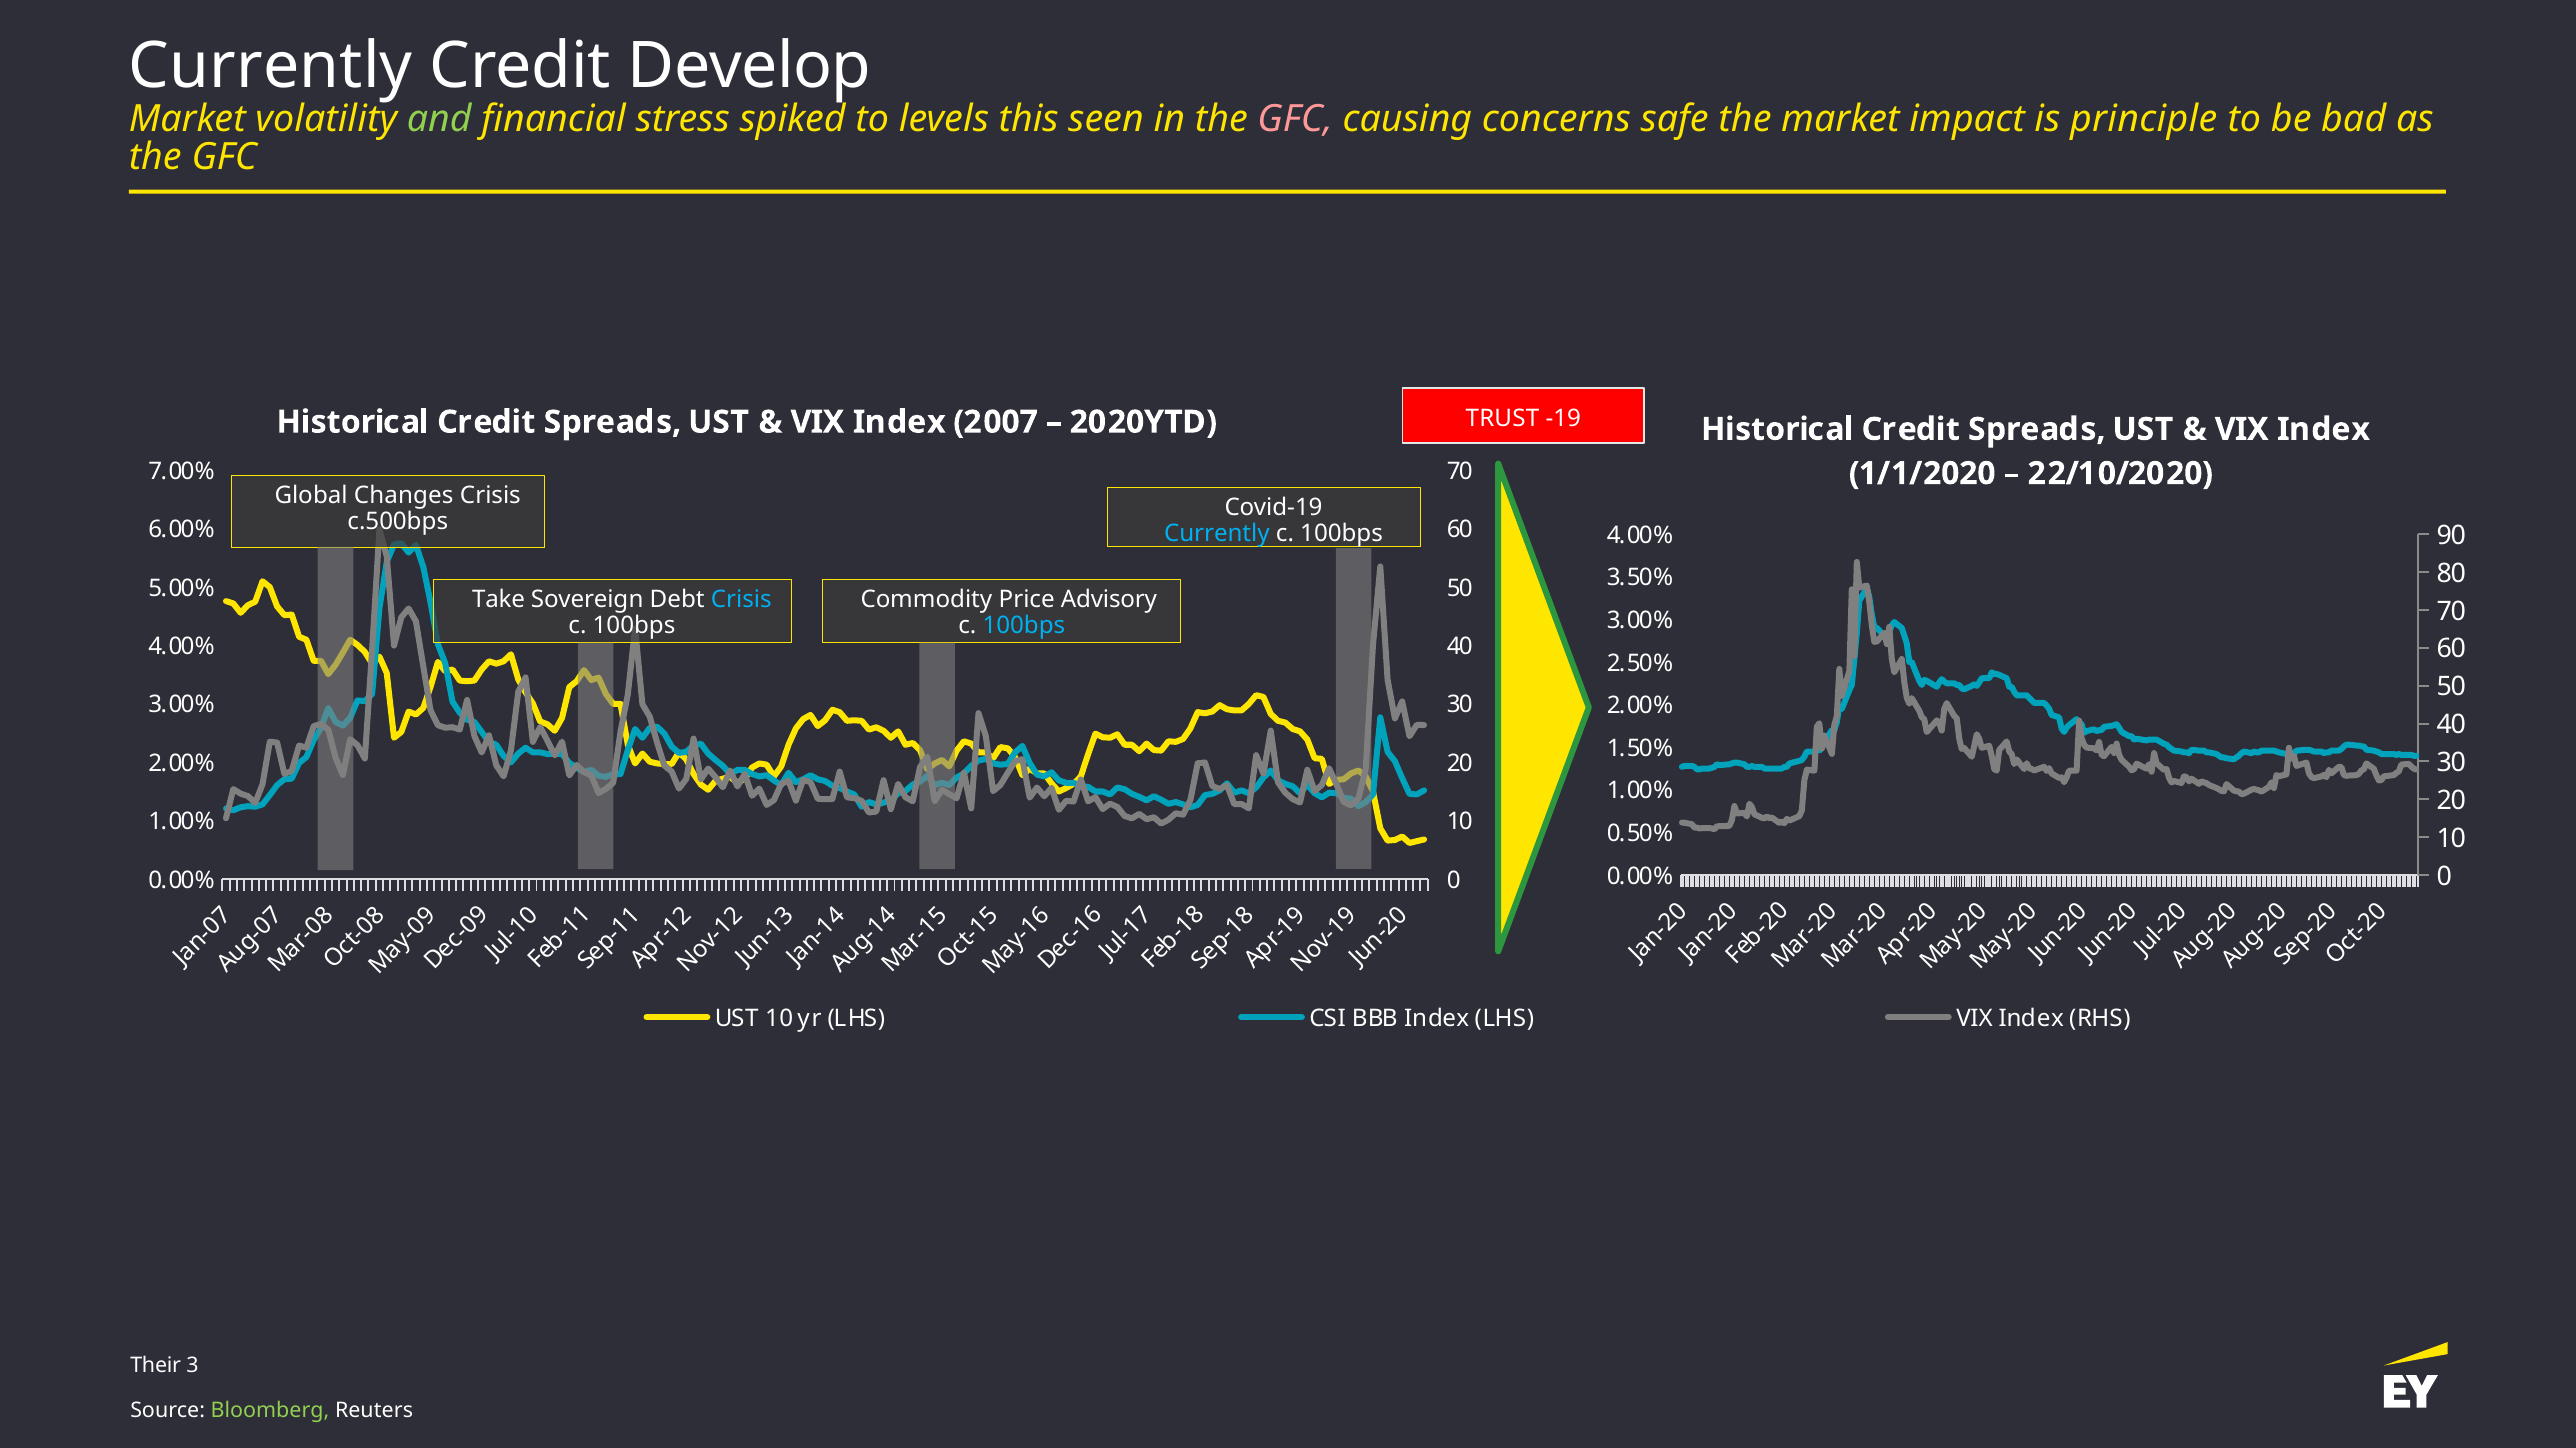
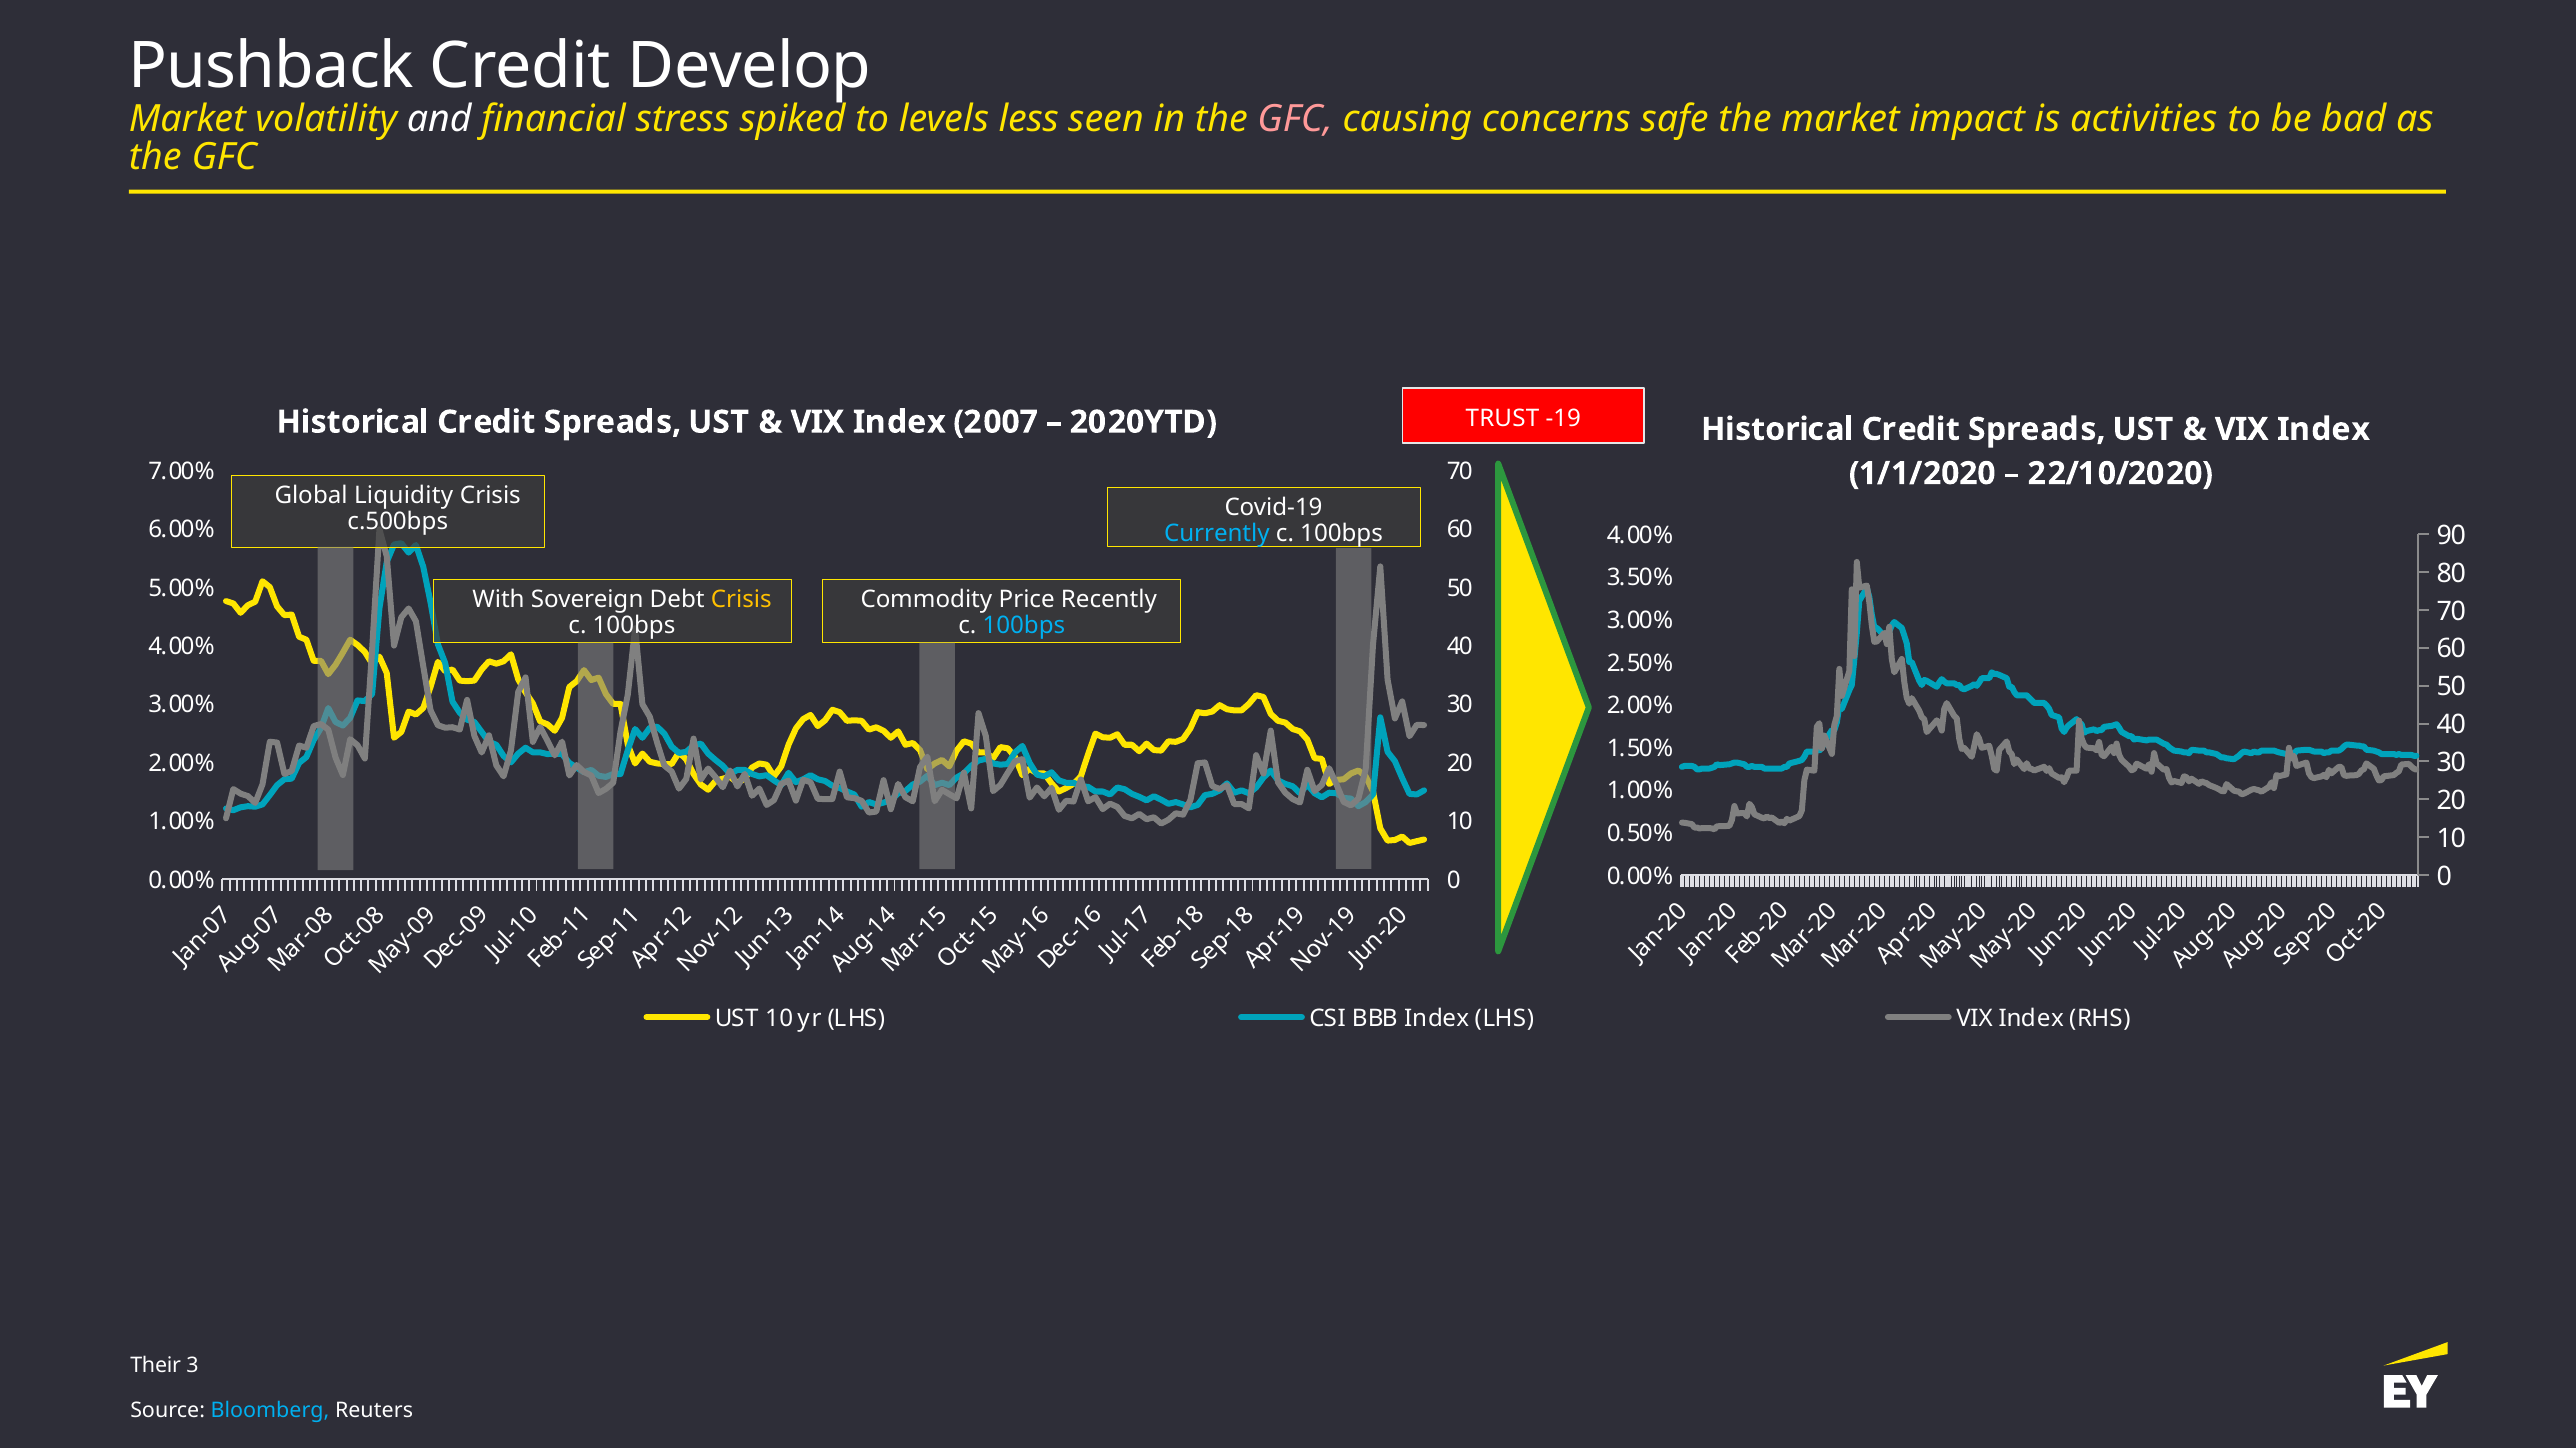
Currently at (271, 66): Currently -> Pushback
and colour: light green -> white
this: this -> less
principle: principle -> activities
Changes: Changes -> Liquidity
Take: Take -> With
Crisis at (741, 599) colour: light blue -> yellow
Advisory: Advisory -> Recently
Bloomberg colour: light green -> light blue
